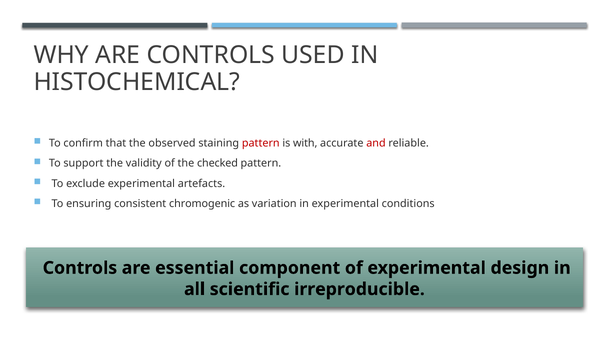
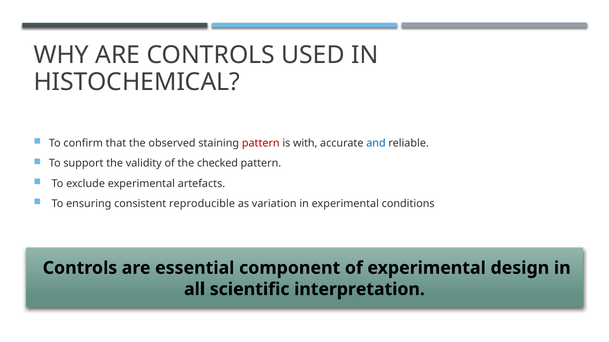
and colour: red -> blue
chromogenic: chromogenic -> reproducible
irreproducible: irreproducible -> interpretation
